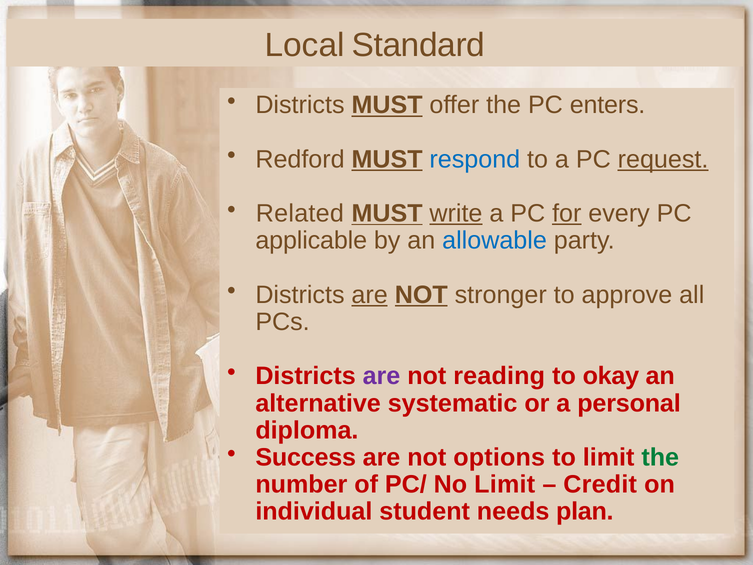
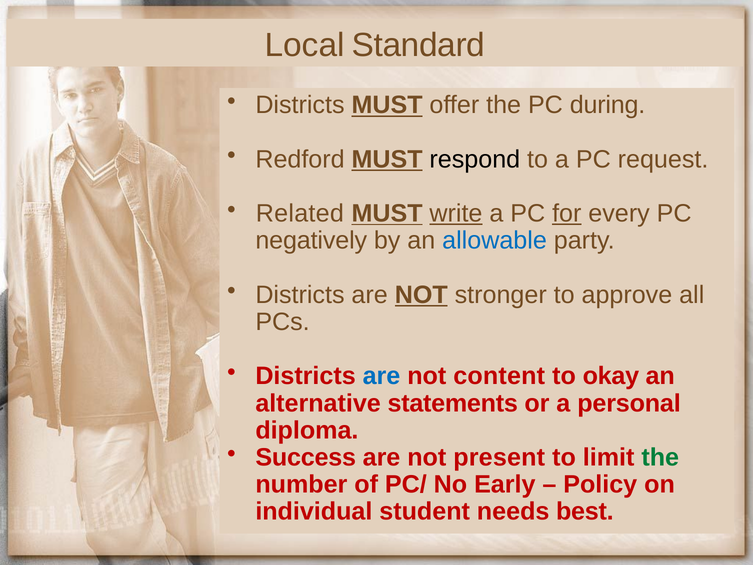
enters: enters -> during
respond colour: blue -> black
request underline: present -> none
applicable: applicable -> negatively
are at (370, 295) underline: present -> none
are at (381, 376) colour: purple -> blue
reading: reading -> content
systematic: systematic -> statements
options: options -> present
No Limit: Limit -> Early
Credit: Credit -> Policy
plan: plan -> best
